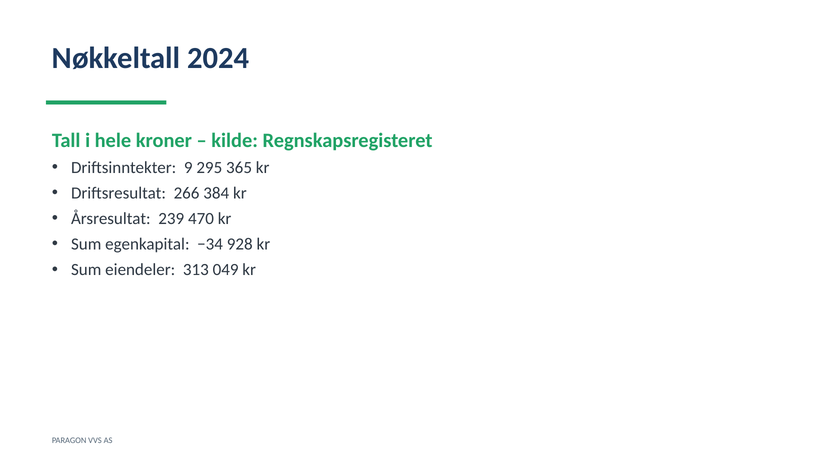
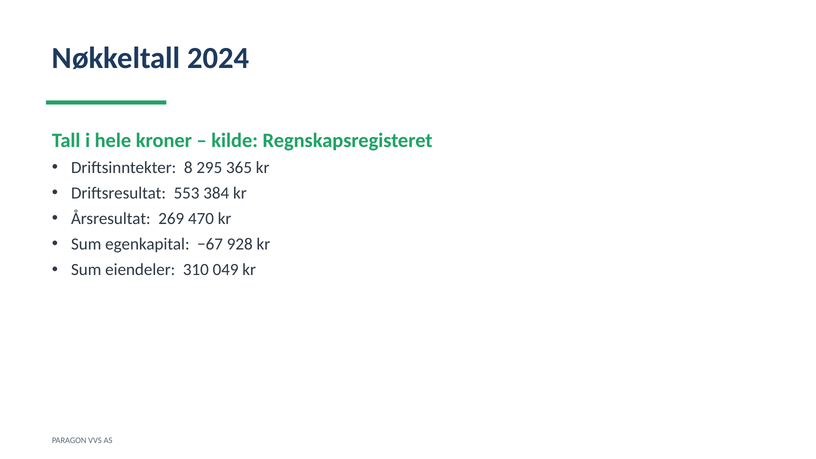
9: 9 -> 8
266: 266 -> 553
239: 239 -> 269
−34: −34 -> −67
313: 313 -> 310
